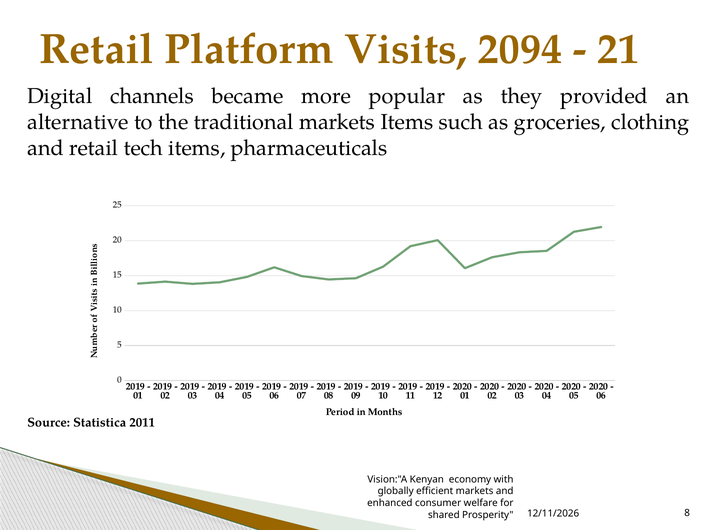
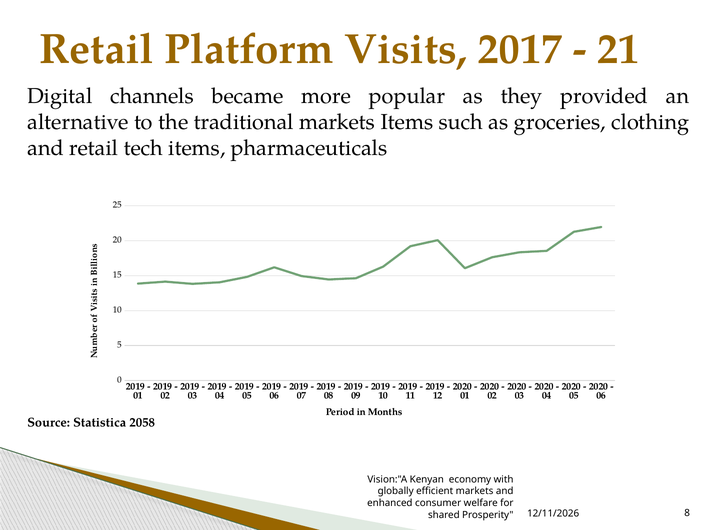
2094: 2094 -> 2017
2011: 2011 -> 2058
